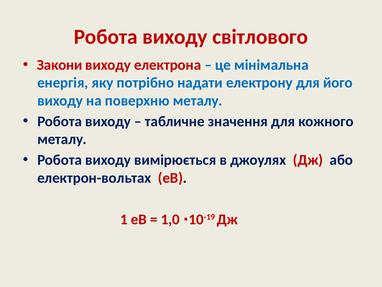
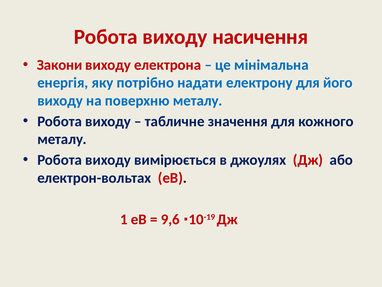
світлового: світлового -> насичення
1,0: 1,0 -> 9,6
